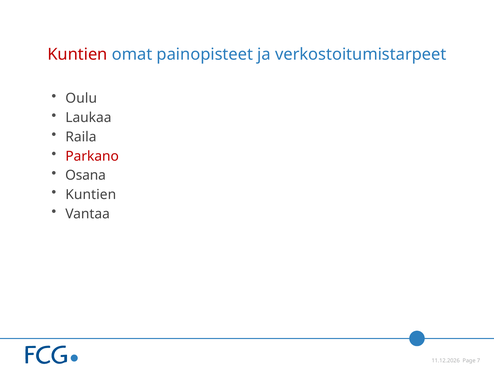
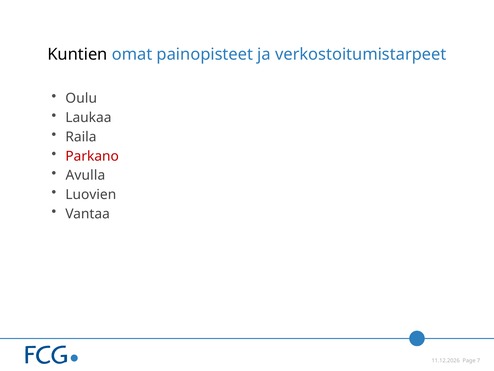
Kuntien at (77, 54) colour: red -> black
Osana: Osana -> Avulla
Kuntien at (91, 194): Kuntien -> Luovien
